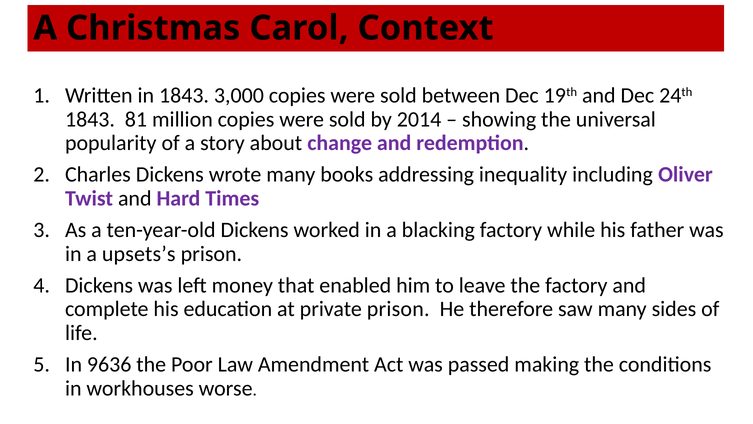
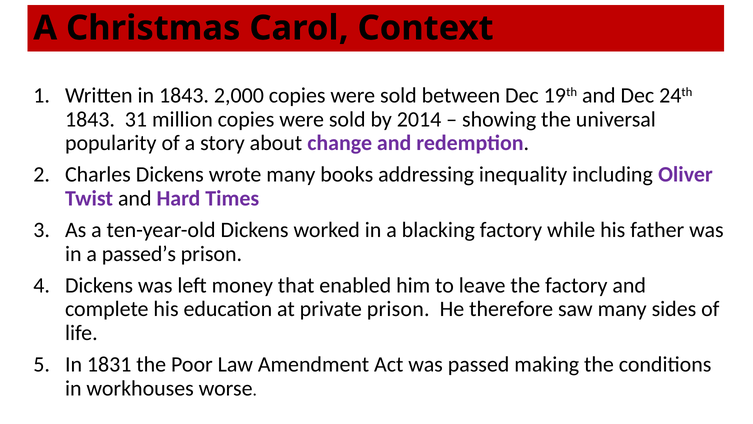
3,000: 3,000 -> 2,000
81: 81 -> 31
upsets’s: upsets’s -> passed’s
9636: 9636 -> 1831
